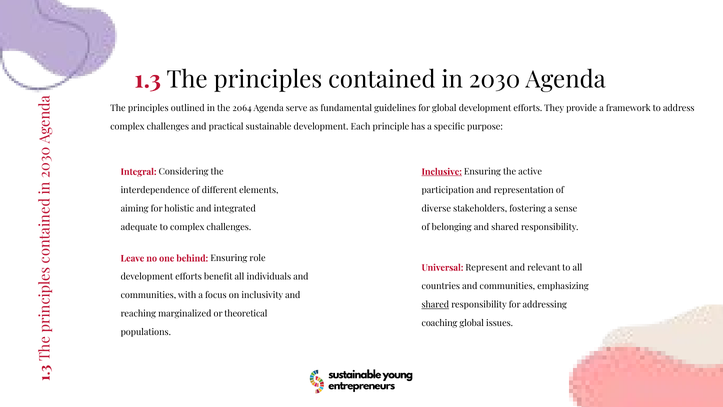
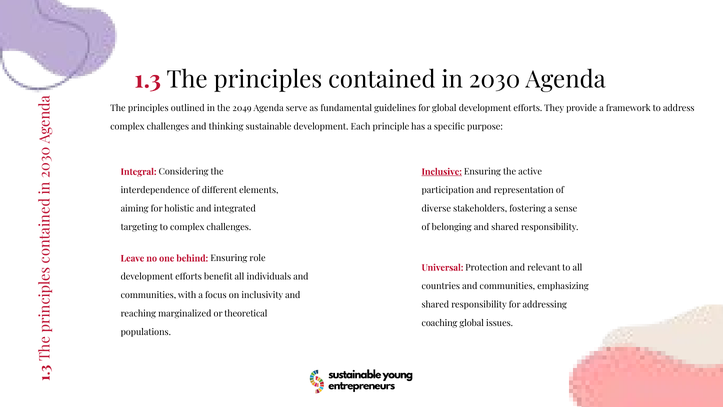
2064: 2064 -> 2049
practical: practical -> thinking
adequate: adequate -> targeting
Represent: Represent -> Protection
shared at (435, 304) underline: present -> none
